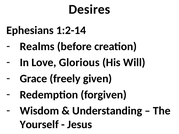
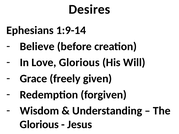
1:2-14: 1:2-14 -> 1:9-14
Realms: Realms -> Believe
Yourself at (39, 125): Yourself -> Glorious
